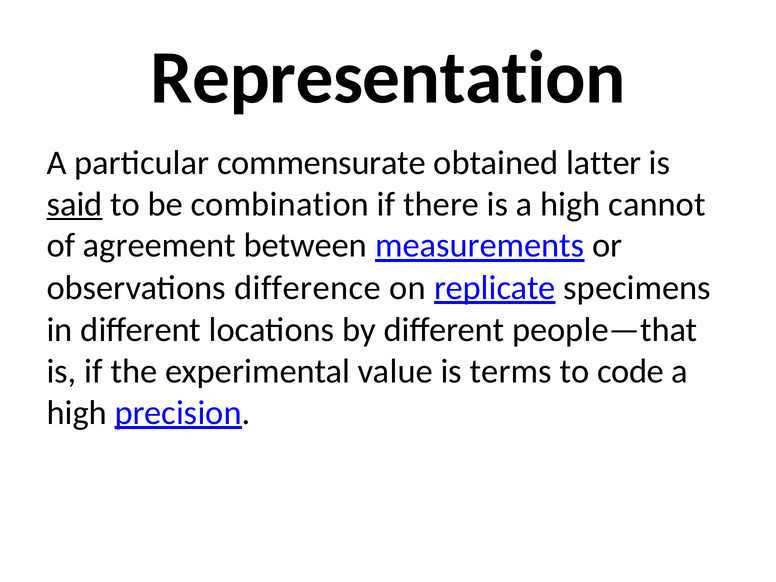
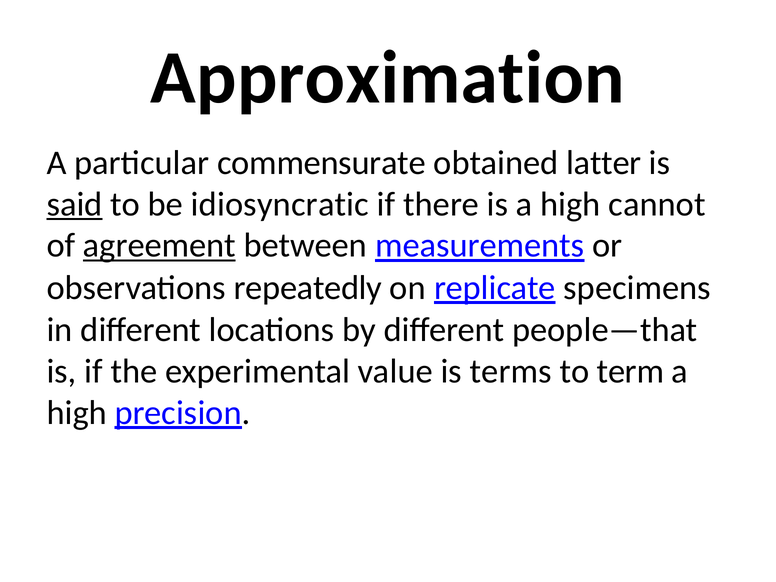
Representation: Representation -> Approximation
combination: combination -> idiosyncratic
agreement underline: none -> present
difference: difference -> repeatedly
code: code -> term
